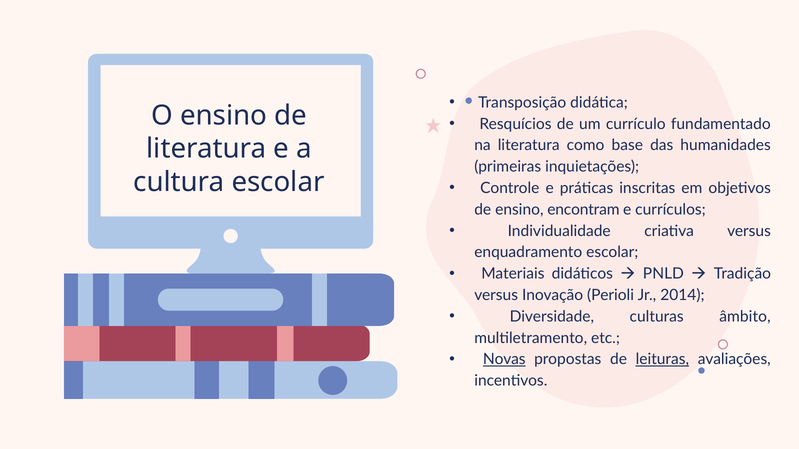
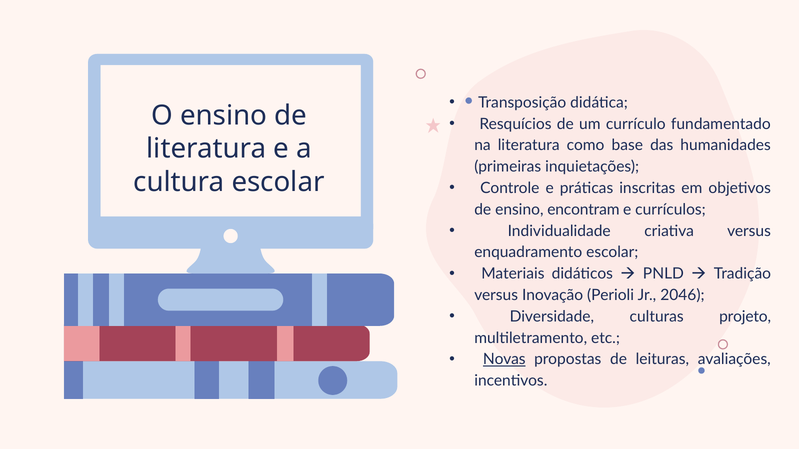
2014: 2014 -> 2046
âmbito: âmbito -> projeto
leituras underline: present -> none
